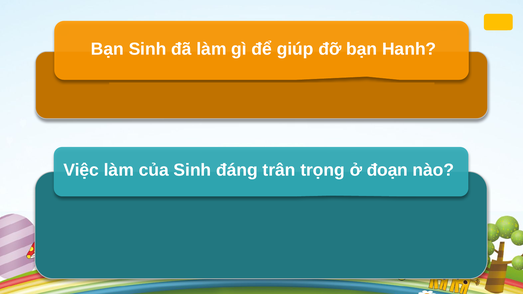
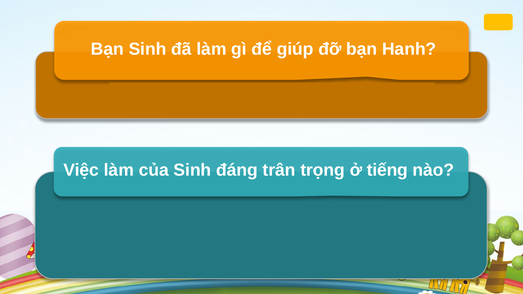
ở đoạn: đoạn -> tiếng
